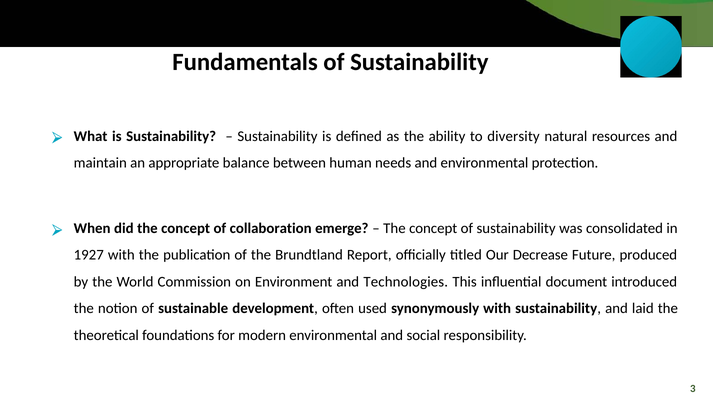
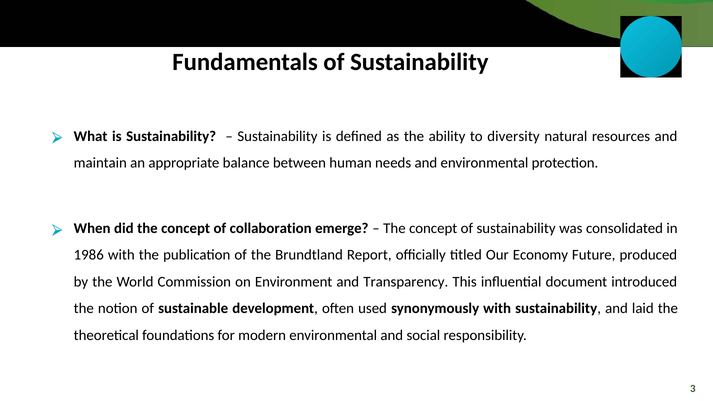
1927: 1927 -> 1986
Decrease: Decrease -> Economy
Technologies: Technologies -> Transparency
